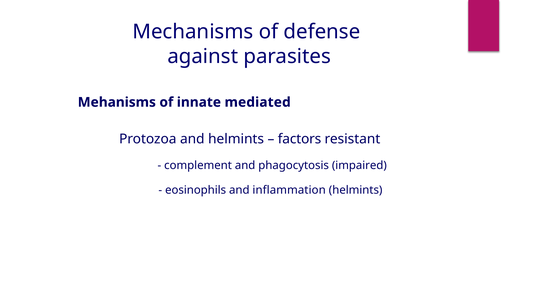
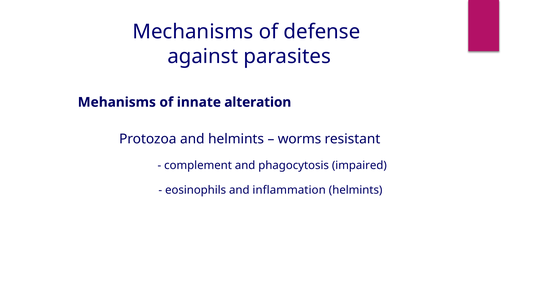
mediated: mediated -> alteration
factors: factors -> worms
